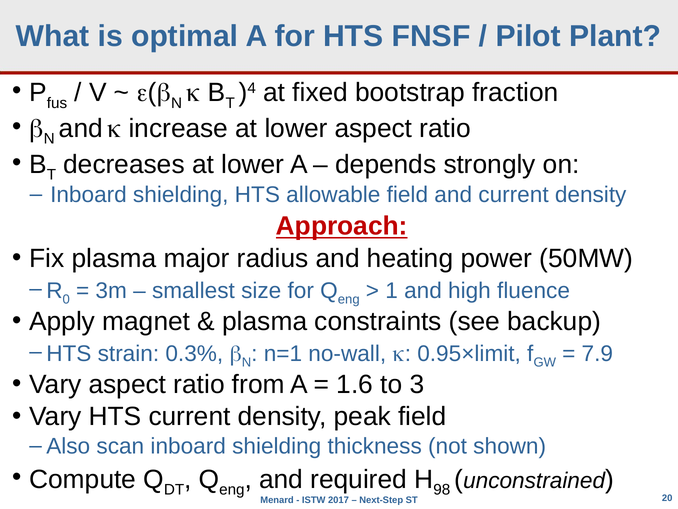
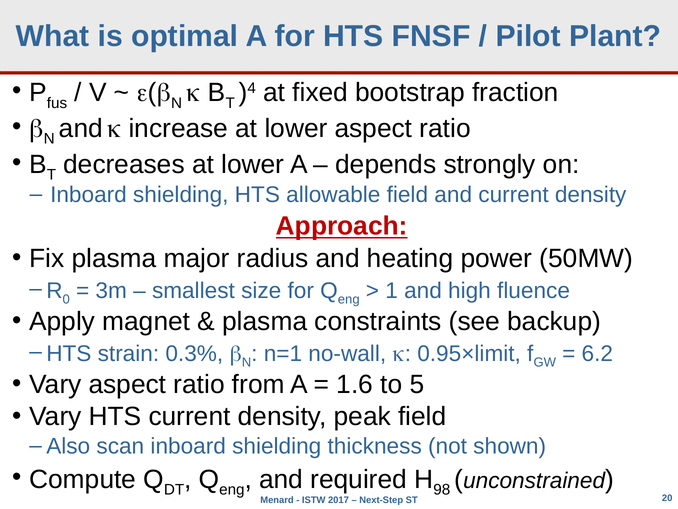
7.9: 7.9 -> 6.2
3: 3 -> 5
